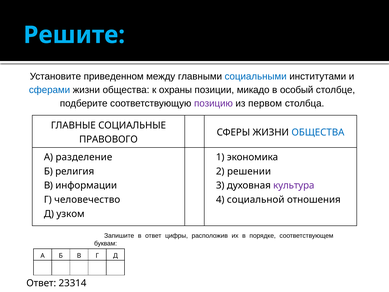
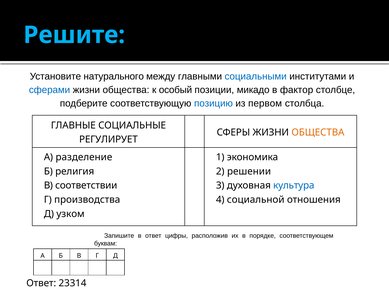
приведенном: приведенном -> натурального
охраны: охраны -> особый
особый: особый -> фактор
позицию colour: purple -> blue
ОБЩЕСТВА at (318, 132) colour: blue -> orange
ПРАВОВОГО: ПРАВОВОГО -> РЕГУЛИРУЕТ
информации: информации -> соответствии
культура colour: purple -> blue
человечество: человечество -> производства
